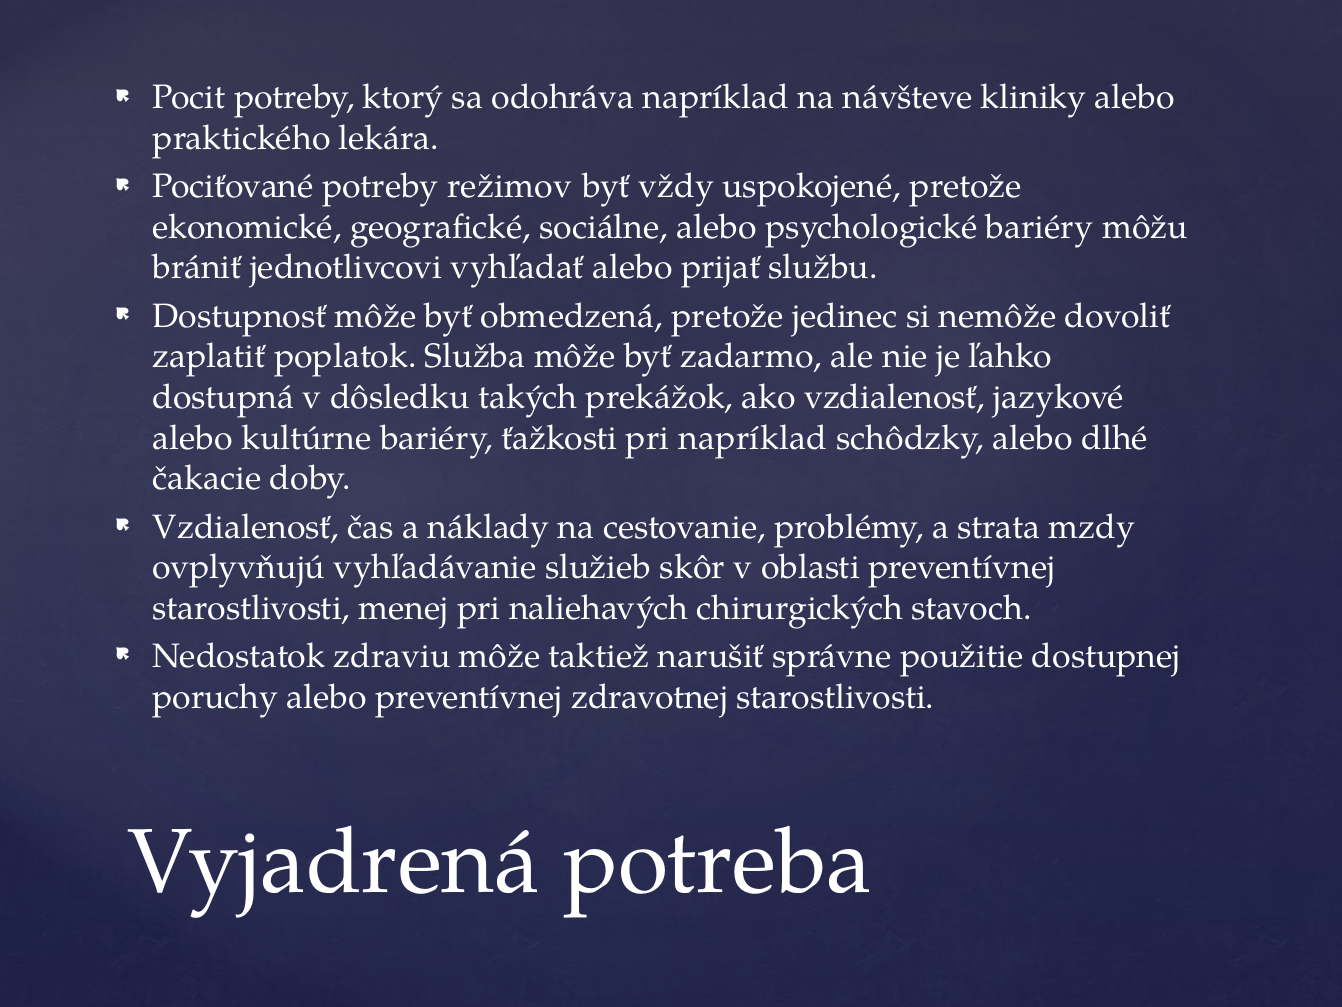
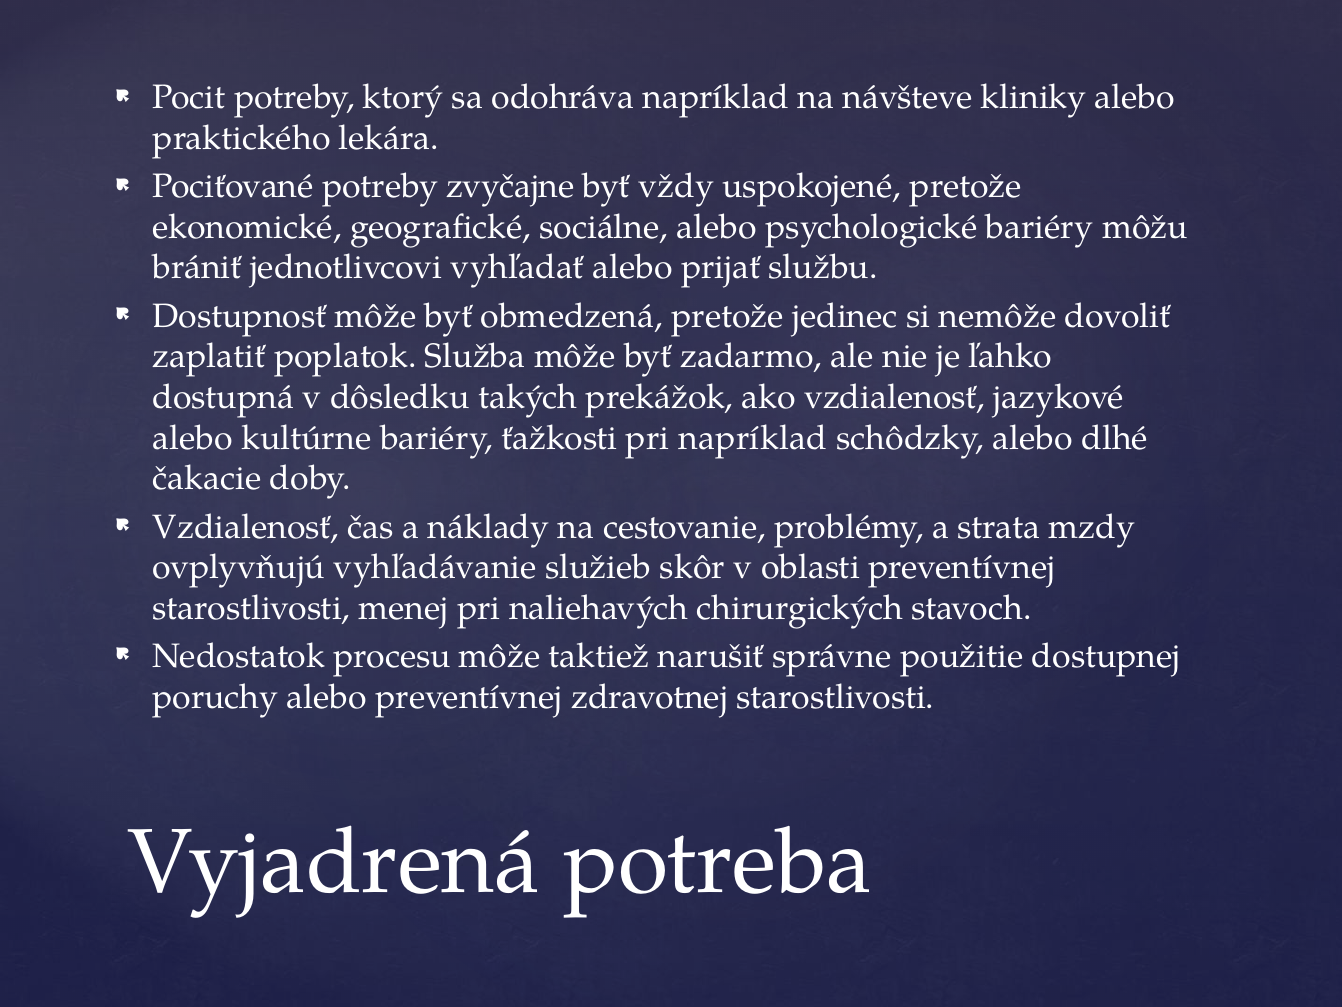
režimov: režimov -> zvyčajne
zdraviu: zdraviu -> procesu
